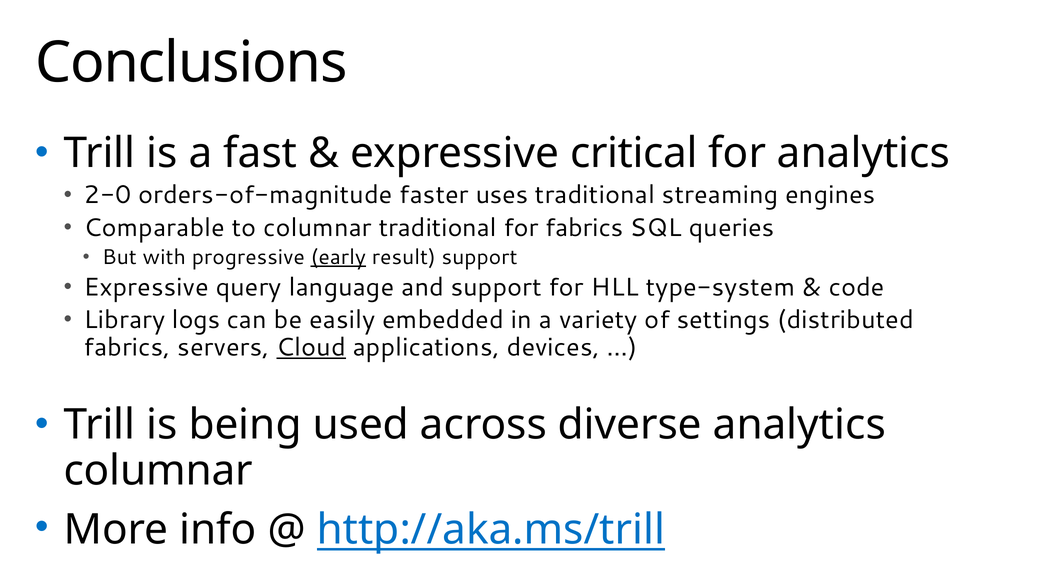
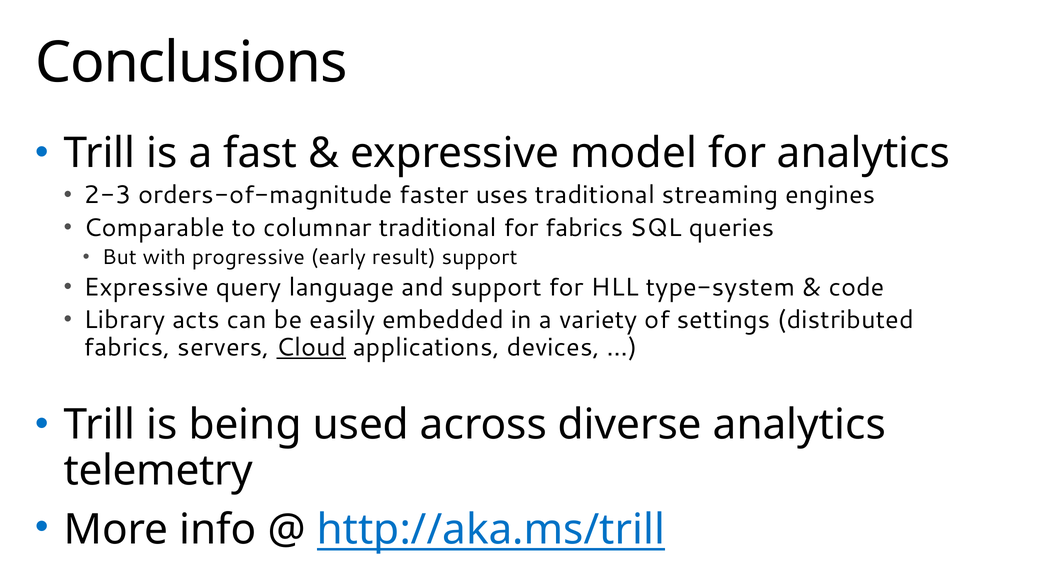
critical: critical -> model
2-0: 2-0 -> 2-3
early underline: present -> none
logs: logs -> acts
columnar at (158, 471): columnar -> telemetry
